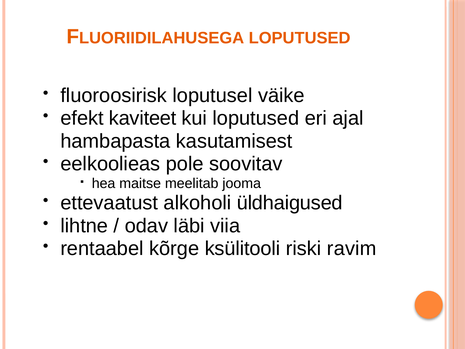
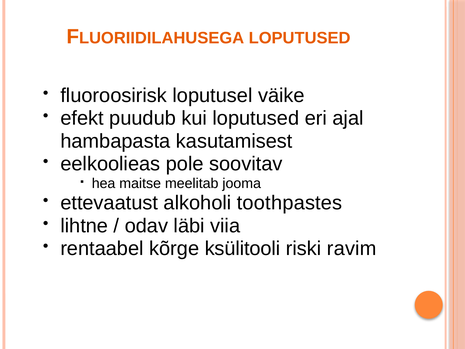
kaviteet: kaviteet -> puudub
üldhaigused: üldhaigused -> toothpastes
